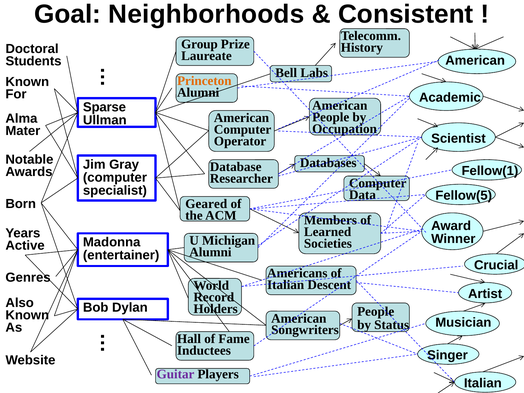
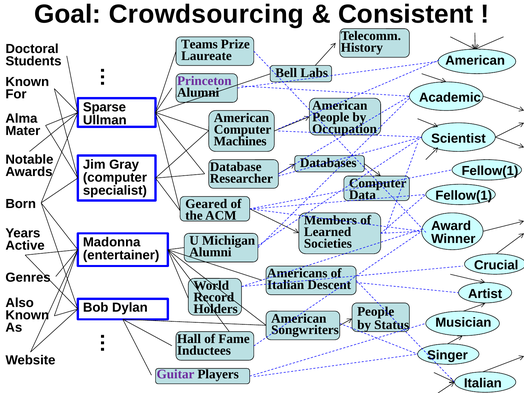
Neighborhoods: Neighborhoods -> Crowdsourcing
Group: Group -> Teams
Princeton colour: orange -> purple
Operator: Operator -> Machines
Fellow(5 at (464, 196): Fellow(5 -> Fellow(1
